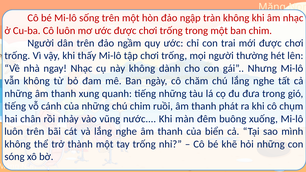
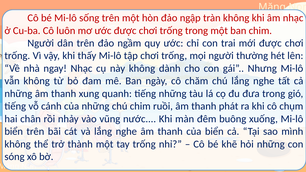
luôn at (14, 132): luôn -> biển
